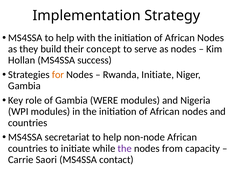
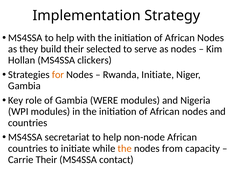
concept: concept -> selected
success: success -> clickers
the at (125, 148) colour: purple -> orange
Carrie Saori: Saori -> Their
